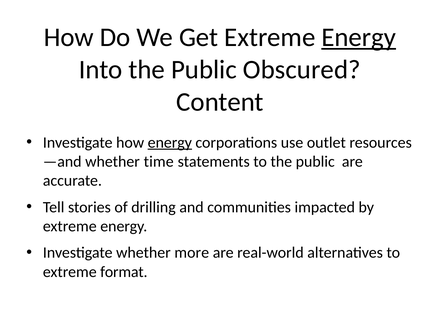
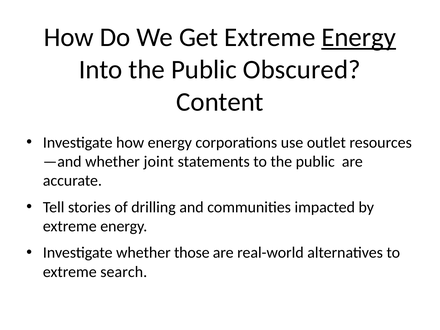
energy at (170, 142) underline: present -> none
time: time -> joint
more: more -> those
format: format -> search
